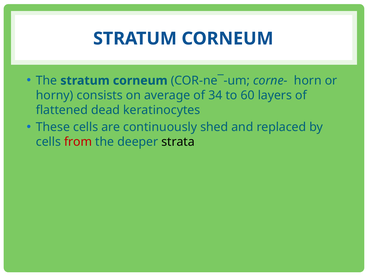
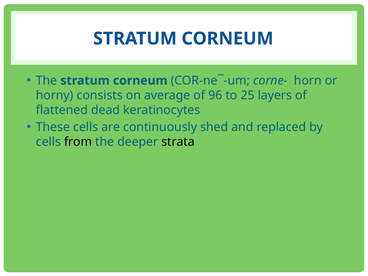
34: 34 -> 96
60: 60 -> 25
from colour: red -> black
